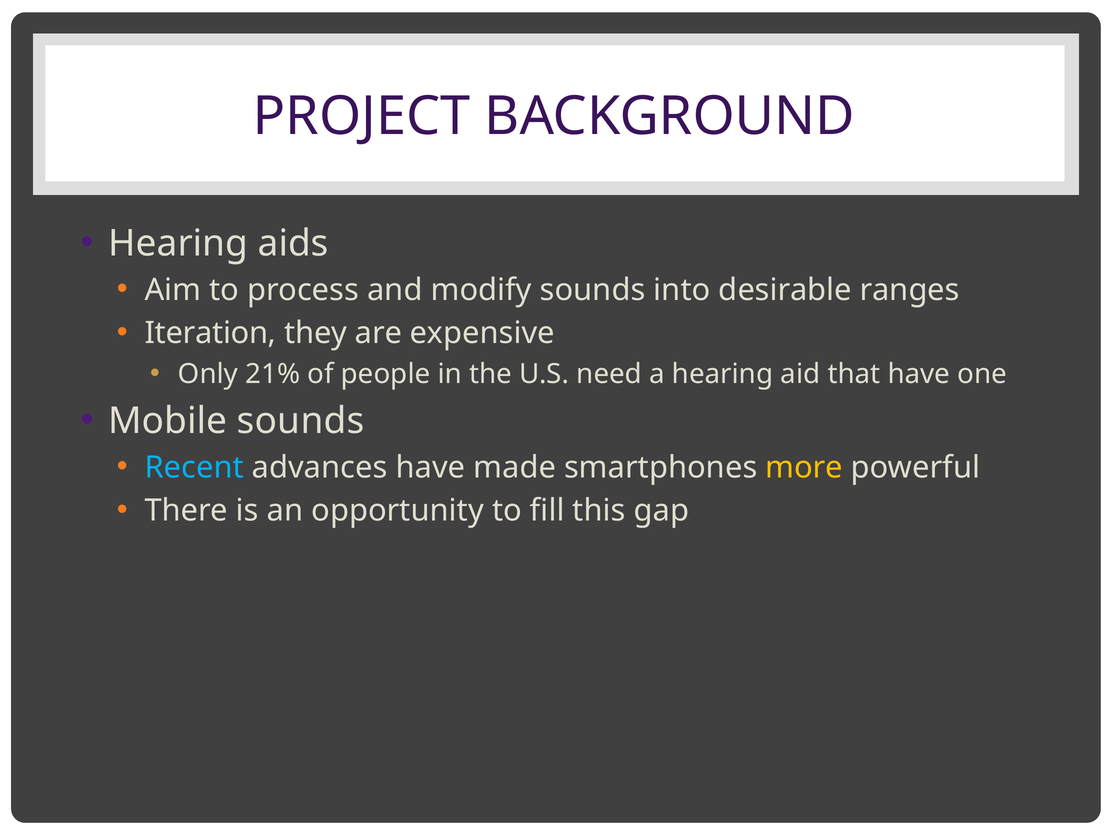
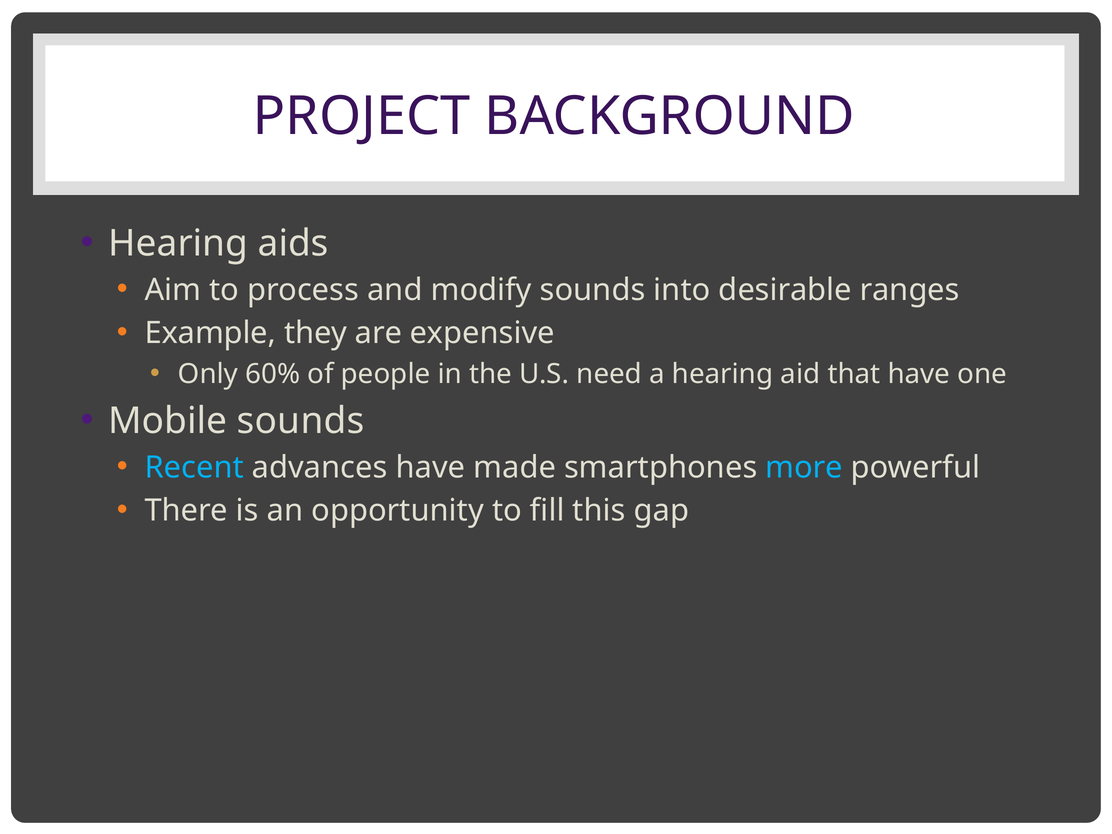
Iteration: Iteration -> Example
21%: 21% -> 60%
more colour: yellow -> light blue
